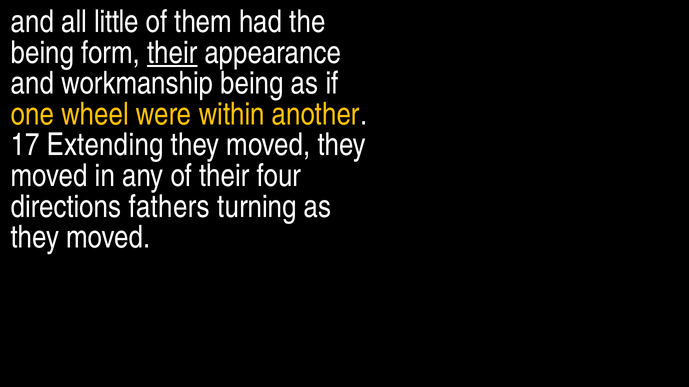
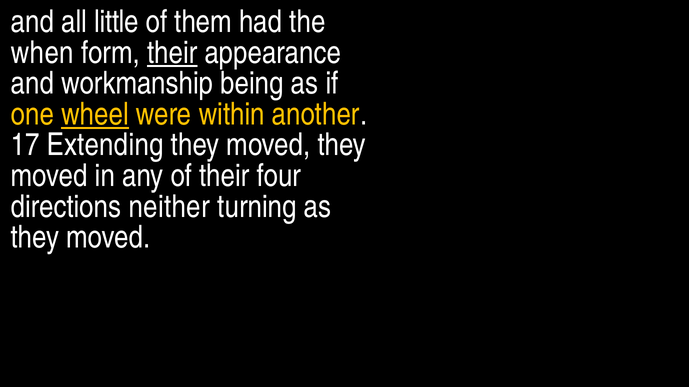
being at (42, 53): being -> when
wheel underline: none -> present
fathers: fathers -> neither
